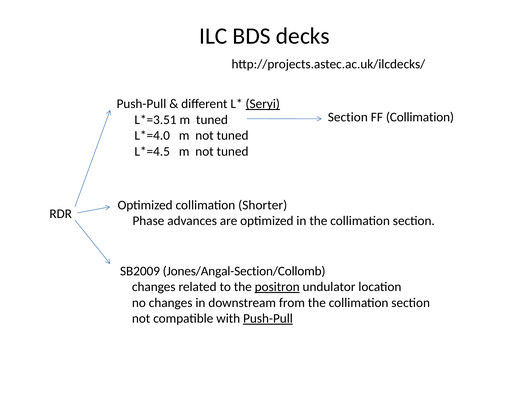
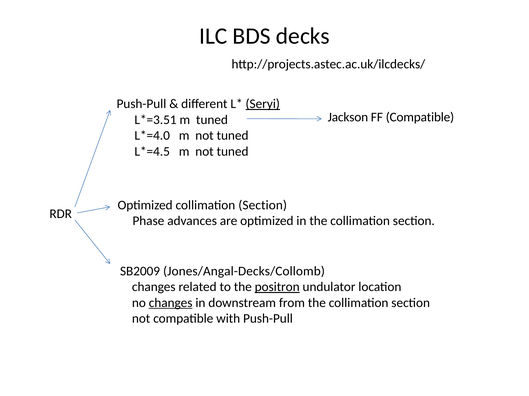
Section at (348, 117): Section -> Jackson
FF Collimation: Collimation -> Compatible
Optimized collimation Shorter: Shorter -> Section
Jones/Angal-Section/Collomb: Jones/Angal-Section/Collomb -> Jones/Angal-Decks/Collomb
changes at (171, 303) underline: none -> present
Push-Pull at (268, 319) underline: present -> none
